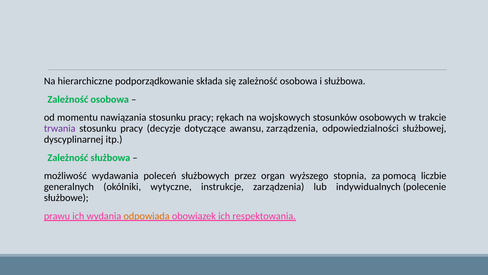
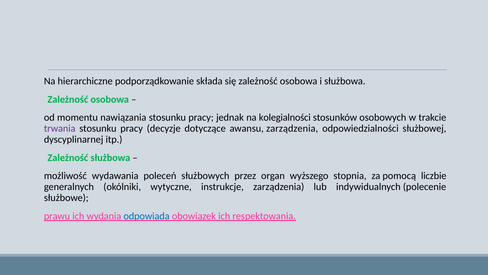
rękach: rękach -> jednak
wojskowych: wojskowych -> kolegialności
odpowiada colour: orange -> blue
